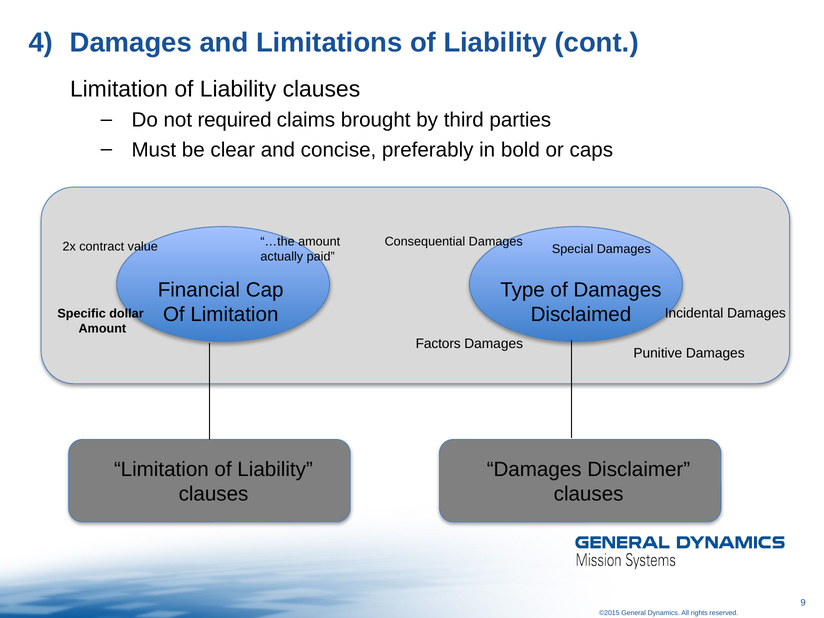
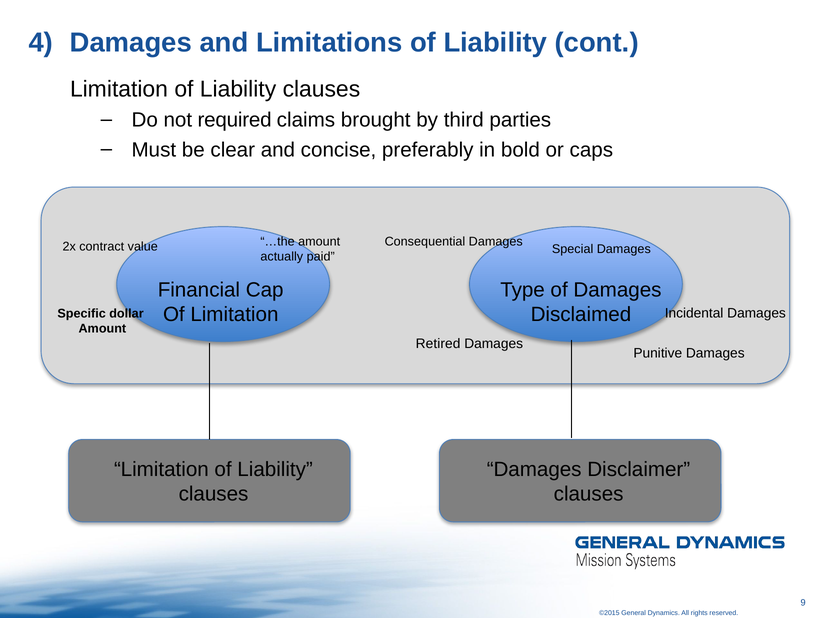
Factors: Factors -> Retired
